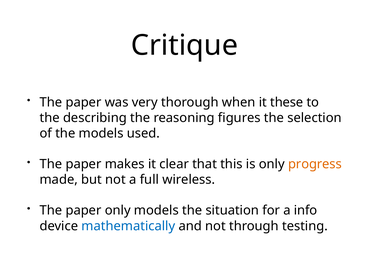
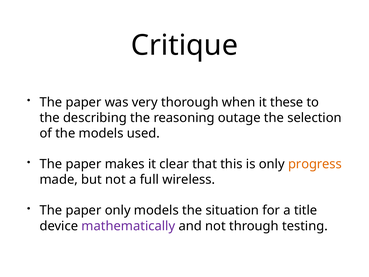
figures: figures -> outage
info: info -> title
mathematically colour: blue -> purple
